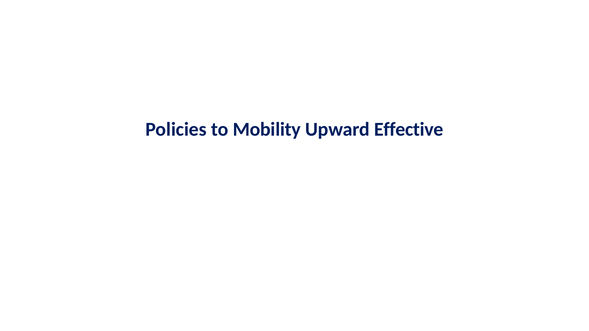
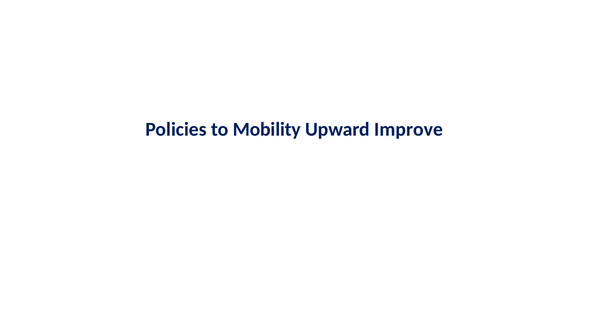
Effective: Effective -> Improve
